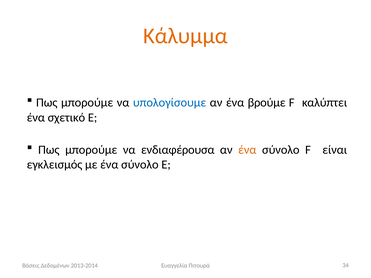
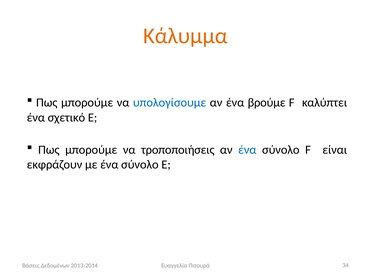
ενδιαφέρουσα: ενδιαφέρουσα -> τροποποιήσεις
ένα at (247, 150) colour: orange -> blue
εγκλεισμός: εγκλεισμός -> εκφράζουν
